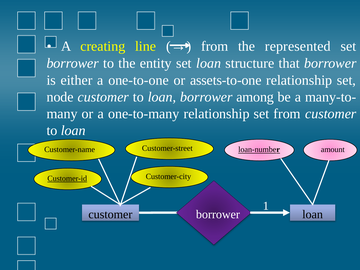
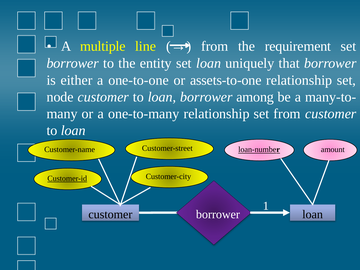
creating: creating -> multiple
represented: represented -> requirement
structure: structure -> uniquely
